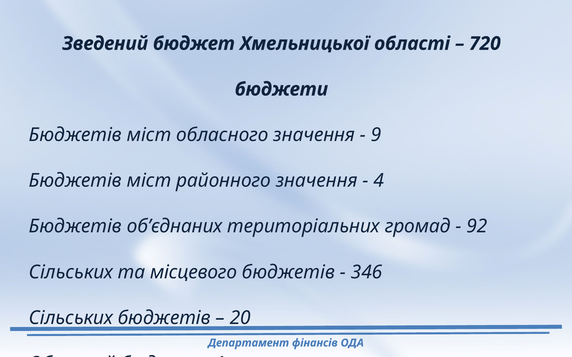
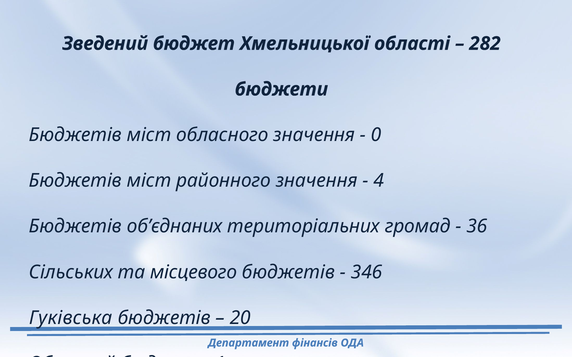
720: 720 -> 282
9: 9 -> 0
92: 92 -> 36
Сільських at (71, 318): Сільських -> Гуківська
